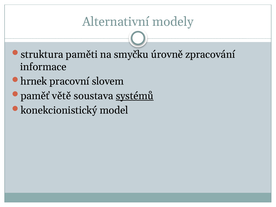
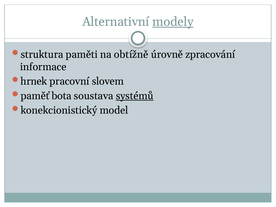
modely underline: none -> present
smyčku: smyčku -> obtížně
větě: větě -> bota
